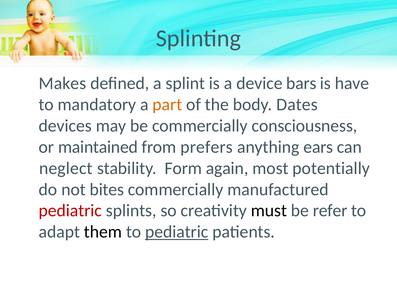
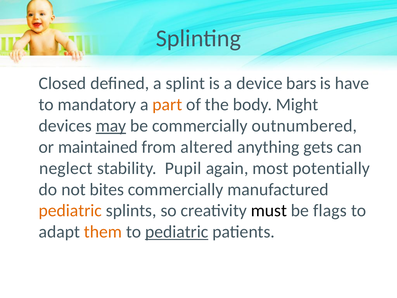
Makes: Makes -> Closed
Dates: Dates -> Might
may underline: none -> present
consciousness: consciousness -> outnumbered
prefers: prefers -> altered
ears: ears -> gets
Form: Form -> Pupil
pediatric at (70, 210) colour: red -> orange
refer: refer -> flags
them colour: black -> orange
